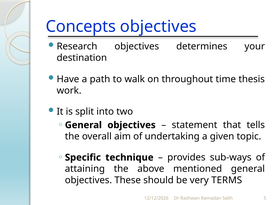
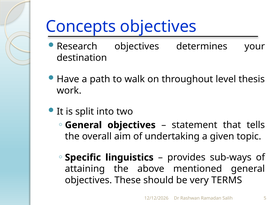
time: time -> level
technique: technique -> linguistics
